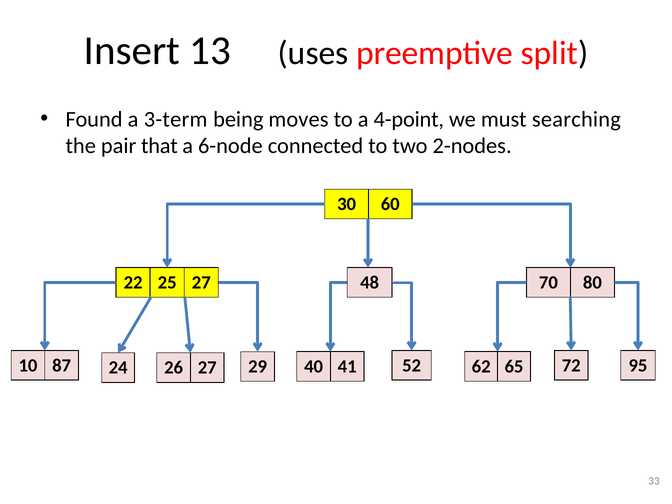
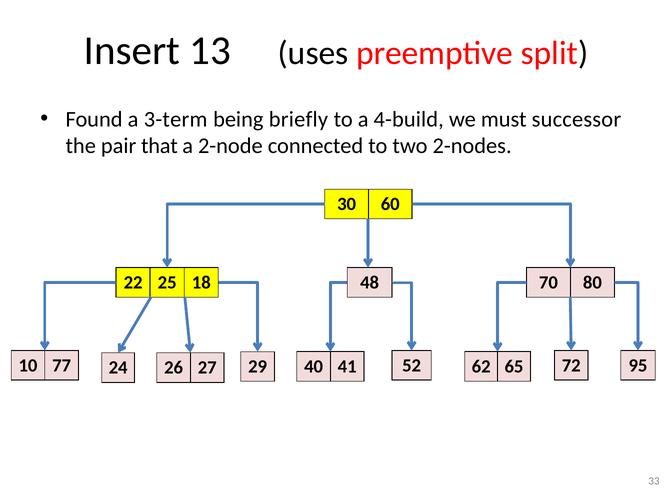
moves: moves -> briefly
4-point: 4-point -> 4-build
searching: searching -> successor
6-node: 6-node -> 2-node
25 27: 27 -> 18
87: 87 -> 77
